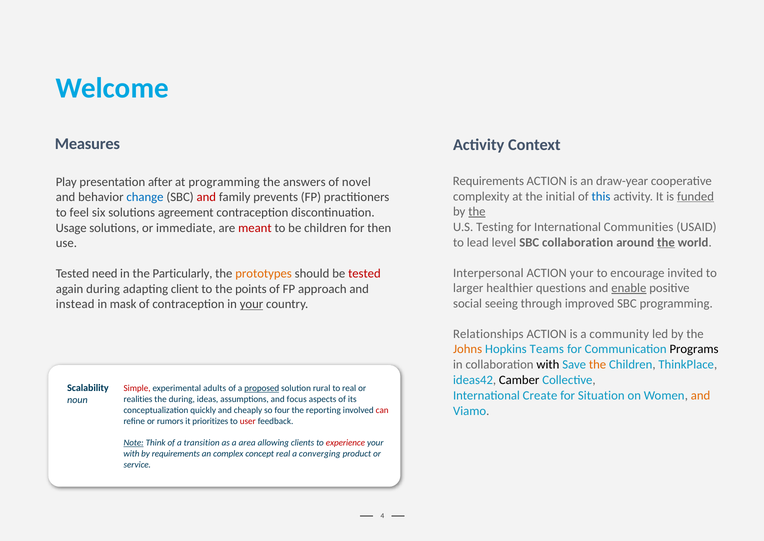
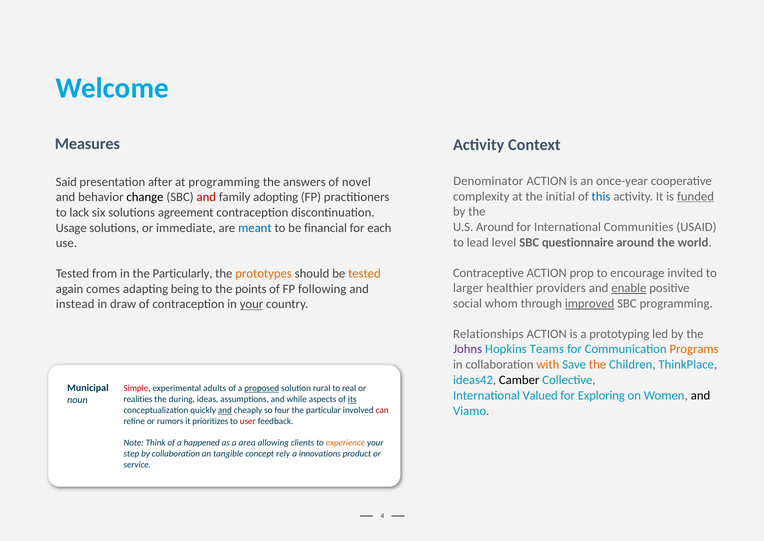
Requirements at (488, 181): Requirements -> Denominator
draw-year: draw-year -> once-year
Play: Play -> Said
change colour: blue -> black
prevents: prevents -> adopting
the at (477, 211) underline: present -> none
feel: feel -> lack
U.S Testing: Testing -> Around
meant colour: red -> blue
be children: children -> financial
then: then -> each
SBC collaboration: collaboration -> questionnaire
the at (666, 242) underline: present -> none
Interpersonal: Interpersonal -> Contraceptive
ACTION your: your -> prop
need: need -> from
tested at (364, 273) colour: red -> orange
questions: questions -> providers
again during: during -> comes
client: client -> being
approach: approach -> following
seeing: seeing -> whom
improved underline: none -> present
mask: mask -> draw
community: community -> prototyping
Johns colour: orange -> purple
Programs colour: black -> orange
with at (548, 364) colour: black -> orange
Scalability: Scalability -> Municipal
Create: Create -> Valued
Situation: Situation -> Exploring
and at (701, 395) colour: orange -> black
focus: focus -> while
its underline: none -> present
and at (225, 410) underline: none -> present
reporting: reporting -> particular
Note underline: present -> none
transition: transition -> happened
experience colour: red -> orange
with at (131, 453): with -> step
by requirements: requirements -> collaboration
complex: complex -> tangible
concept real: real -> rely
converging: converging -> innovations
